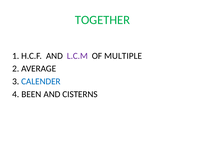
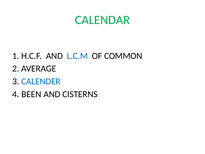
TOGETHER: TOGETHER -> CALENDAR
L.C.M colour: purple -> blue
MULTIPLE: MULTIPLE -> COMMON
